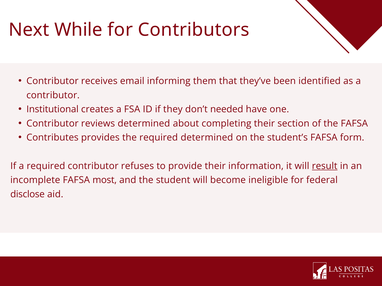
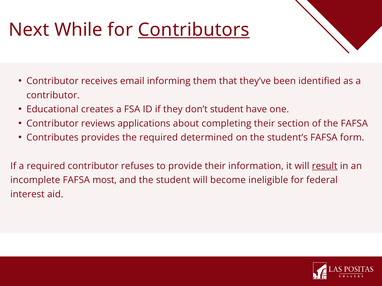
Contributors underline: none -> present
Institutional: Institutional -> Educational
don’t needed: needed -> student
reviews determined: determined -> applications
disclose: disclose -> interest
